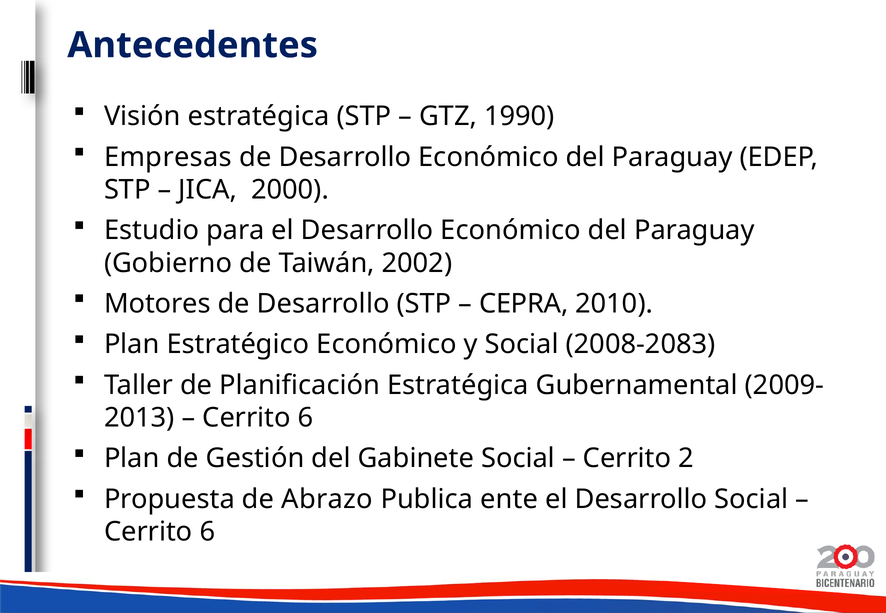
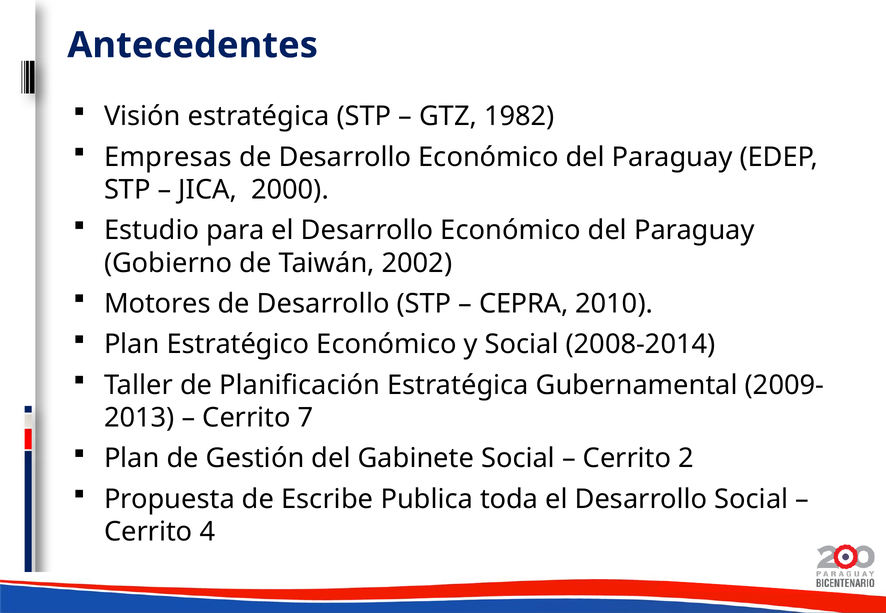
1990: 1990 -> 1982
2008-2083: 2008-2083 -> 2008-2014
6 at (306, 418): 6 -> 7
Abrazo: Abrazo -> Escribe
ente: ente -> toda
6 at (207, 532): 6 -> 4
